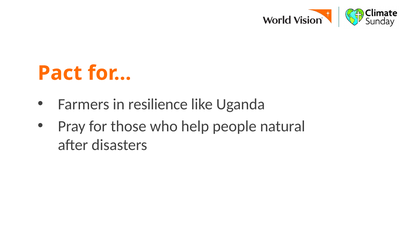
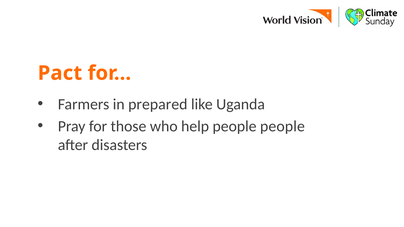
resilience: resilience -> prepared
people natural: natural -> people
